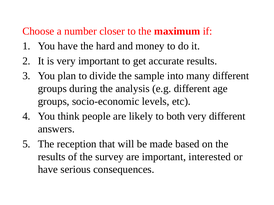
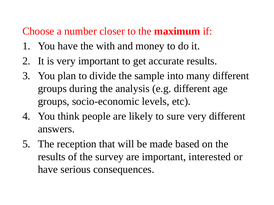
hard: hard -> with
both: both -> sure
